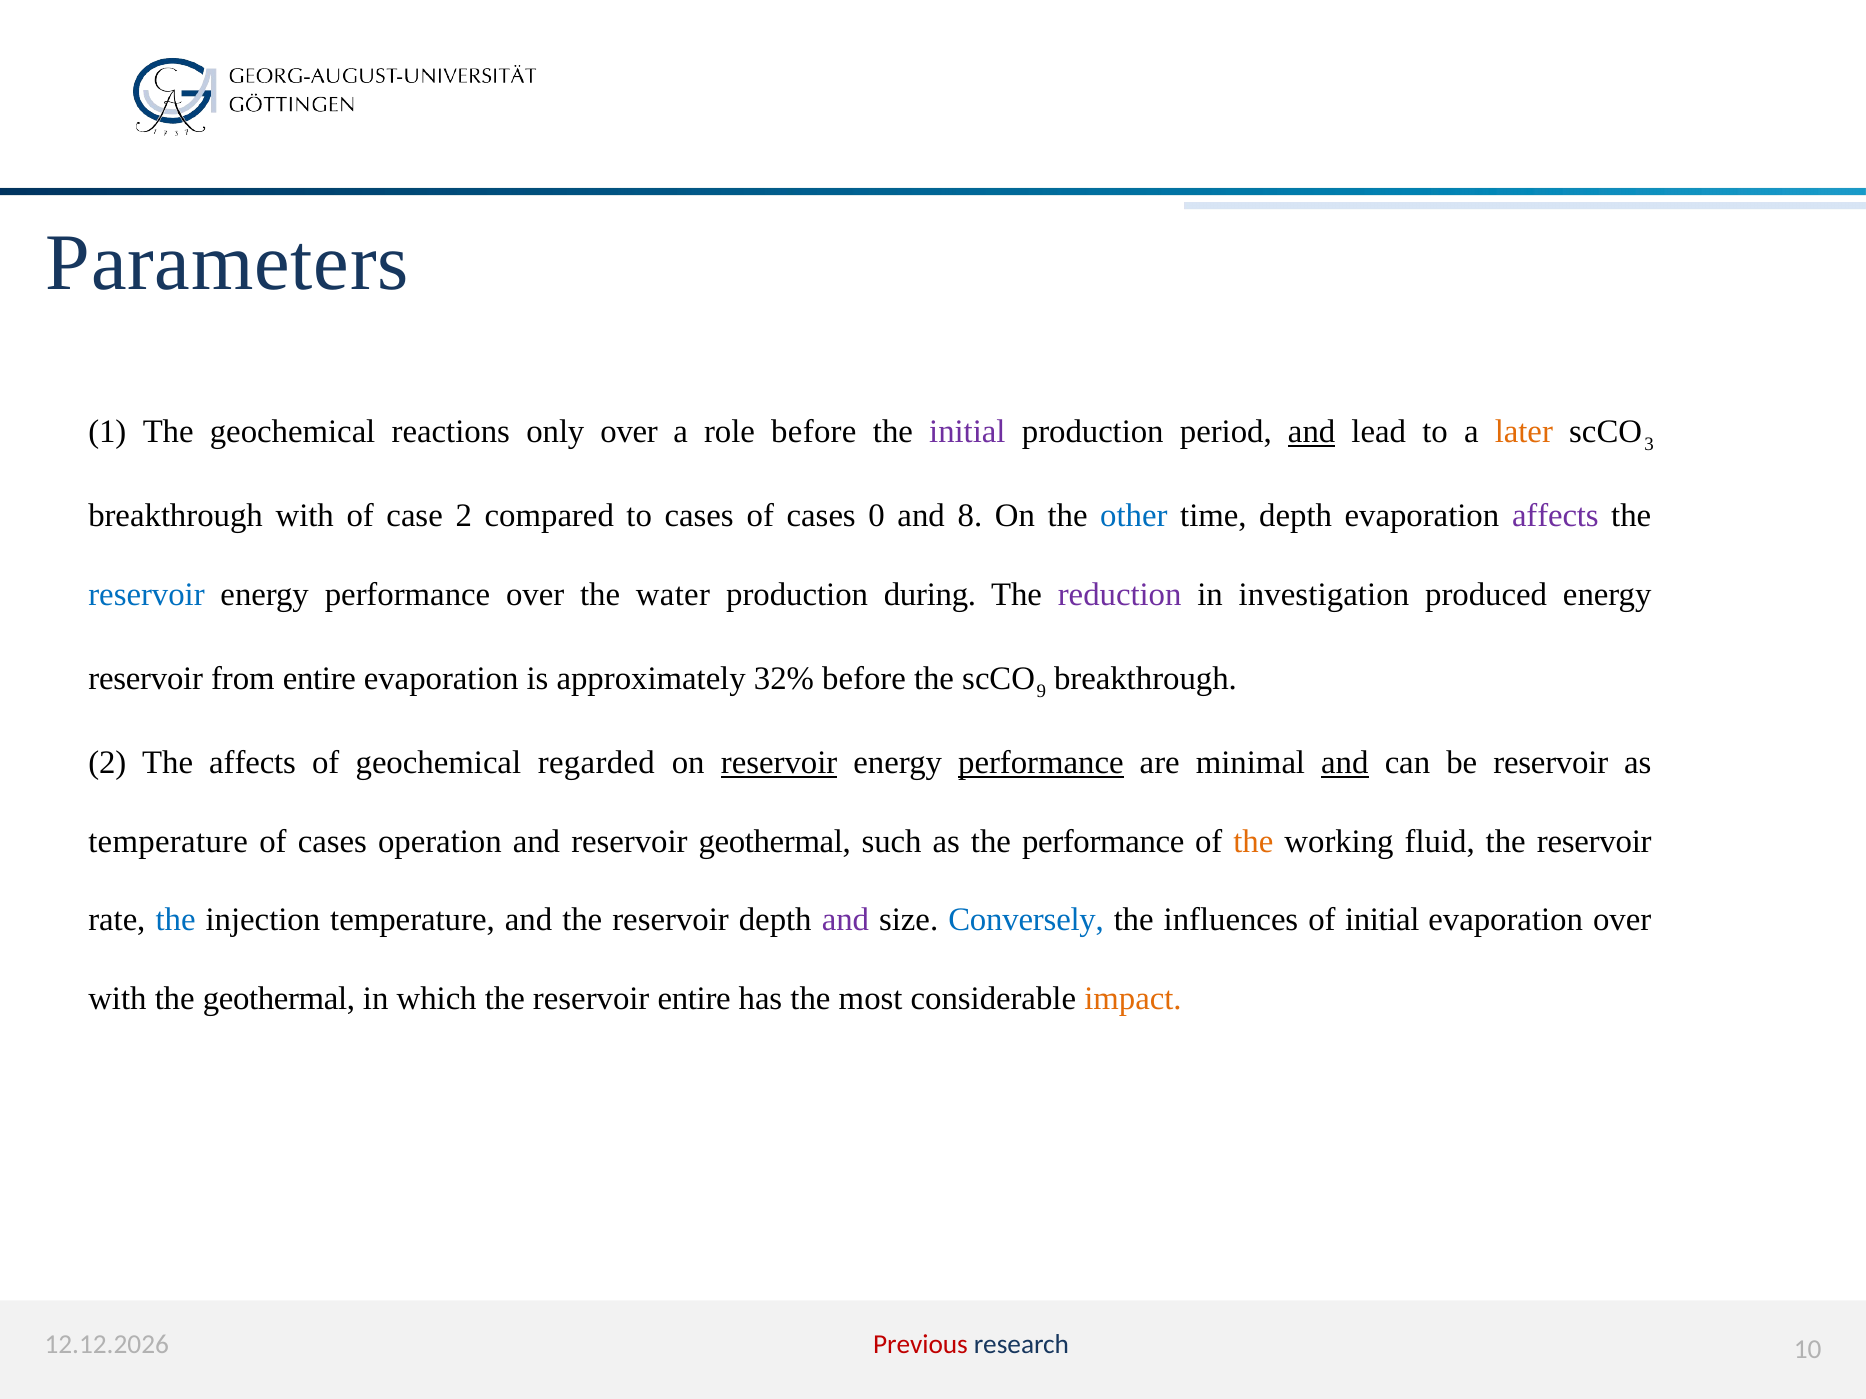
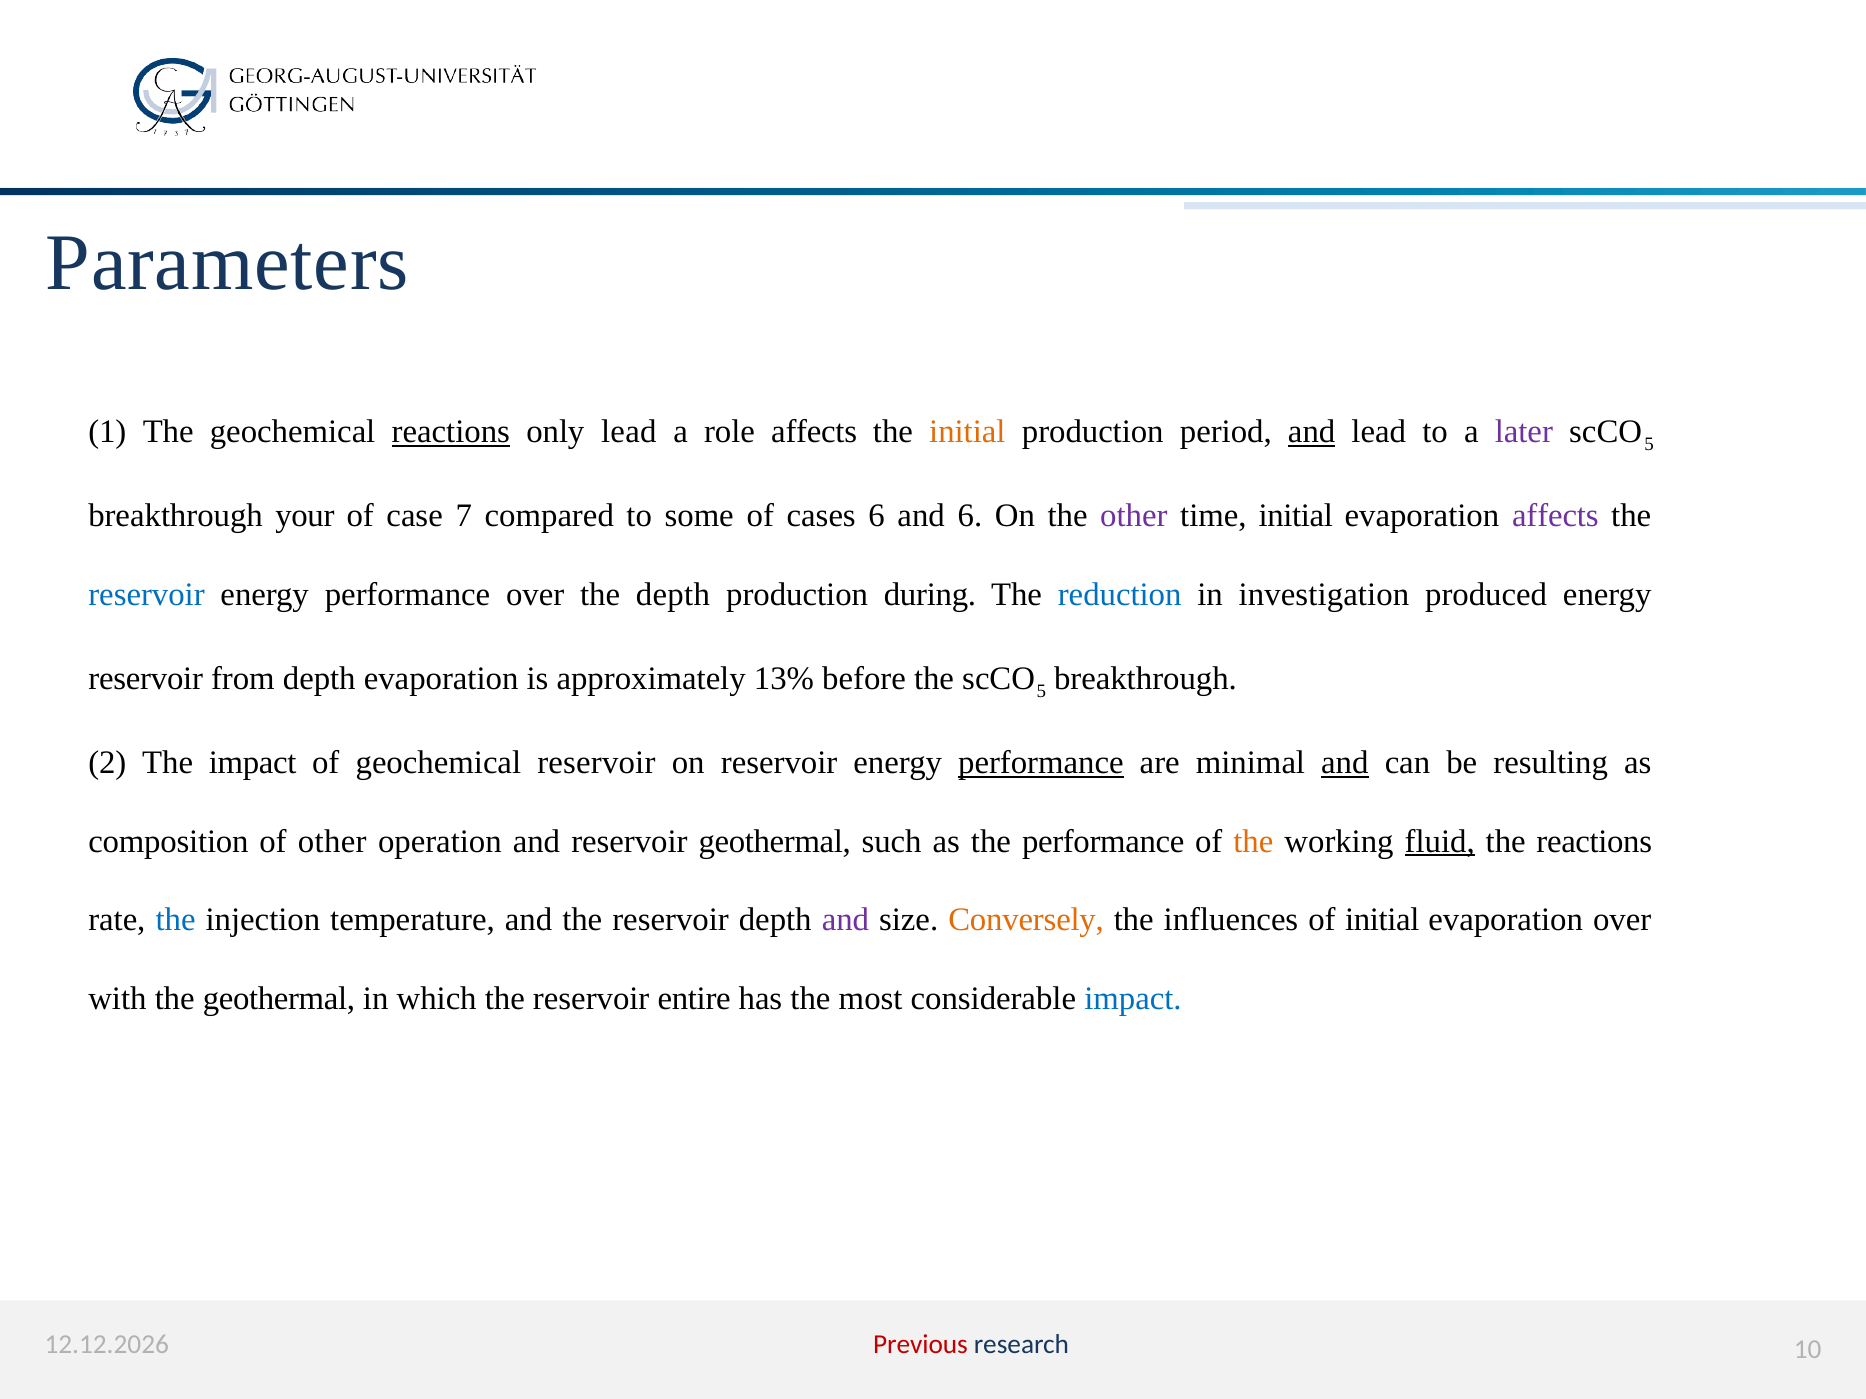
reactions at (451, 432) underline: none -> present
only over: over -> lead
role before: before -> affects
initial at (967, 432) colour: purple -> orange
later colour: orange -> purple
3 at (1649, 445): 3 -> 5
breakthrough with: with -> your
case 2: 2 -> 7
to cases: cases -> some
cases 0: 0 -> 6
and 8: 8 -> 6
other at (1134, 516) colour: blue -> purple
time depth: depth -> initial
the water: water -> depth
reduction colour: purple -> blue
from entire: entire -> depth
32%: 32% -> 13%
9 at (1041, 692): 9 -> 5
The affects: affects -> impact
geochemical regarded: regarded -> reservoir
reservoir at (779, 763) underline: present -> none
be reservoir: reservoir -> resulting
temperature at (168, 842): temperature -> composition
cases at (332, 842): cases -> other
fluid underline: none -> present
reservoir at (1594, 842): reservoir -> reactions
Conversely colour: blue -> orange
impact at (1133, 999) colour: orange -> blue
